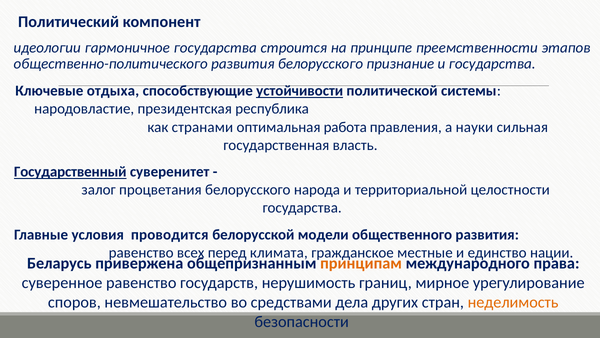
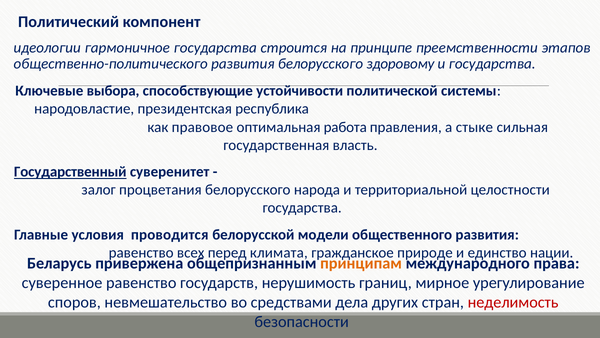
признание: признание -> здоровому
отдыха: отдыха -> выбора
устойчивости underline: present -> none
странами: странами -> правовое
науки: науки -> стыке
местные: местные -> природе
неделимость colour: orange -> red
